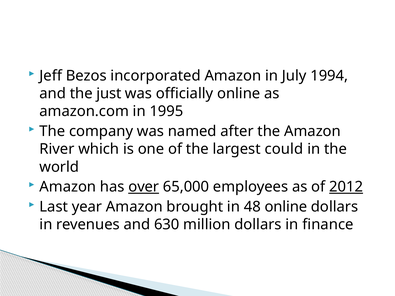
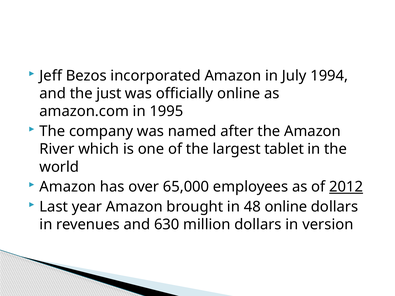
could: could -> tablet
over underline: present -> none
finance: finance -> version
